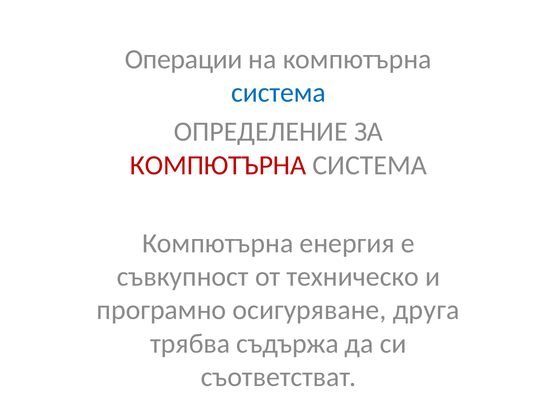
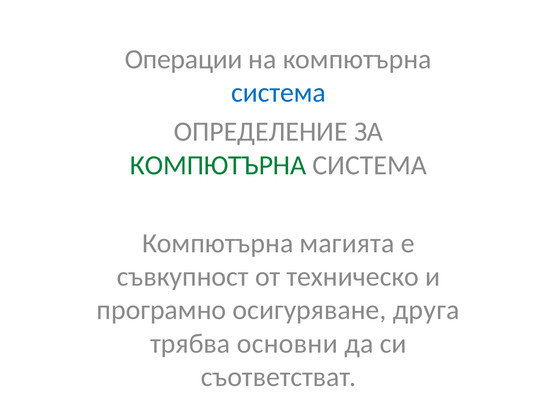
КОМПЮТЪРНА at (218, 165) colour: red -> green
енергия: енергия -> магията
съдържа: съдържа -> основни
